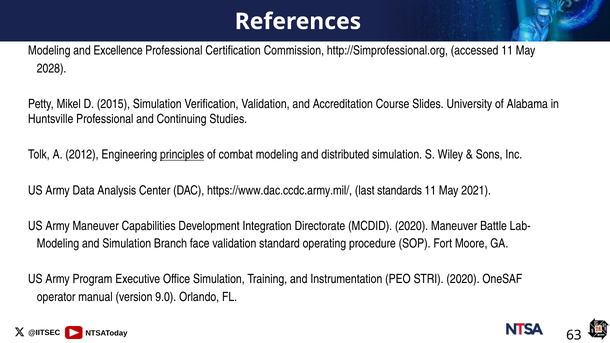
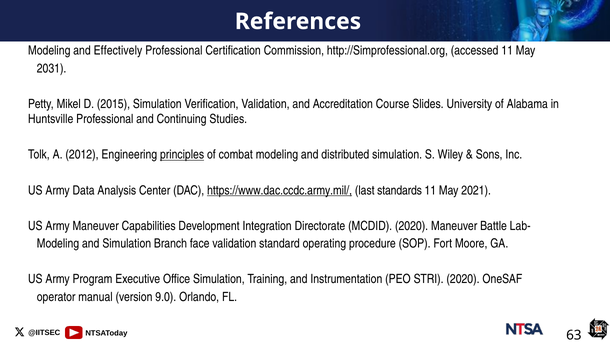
Excellence: Excellence -> Effectively
2028: 2028 -> 2031
https://www.dac.ccdc.army.mil/ underline: none -> present
